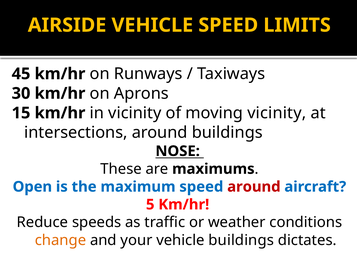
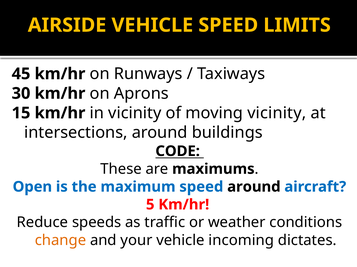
NOSE: NOSE -> CODE
around at (254, 187) colour: red -> black
vehicle buildings: buildings -> incoming
